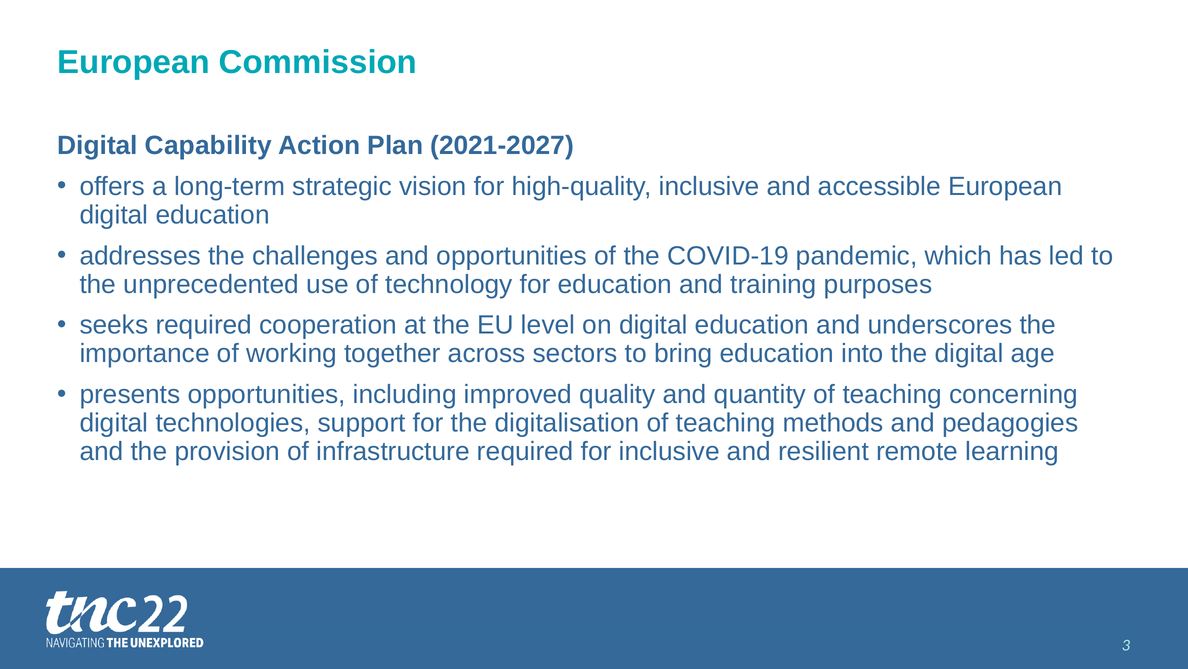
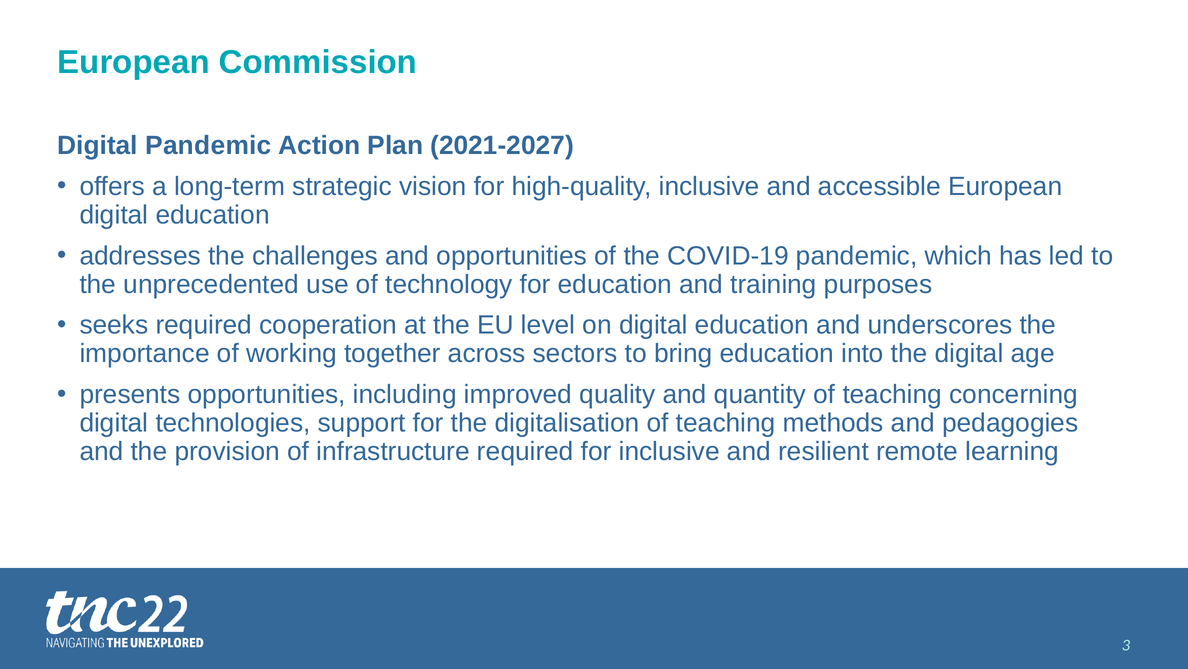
Digital Capability: Capability -> Pandemic
